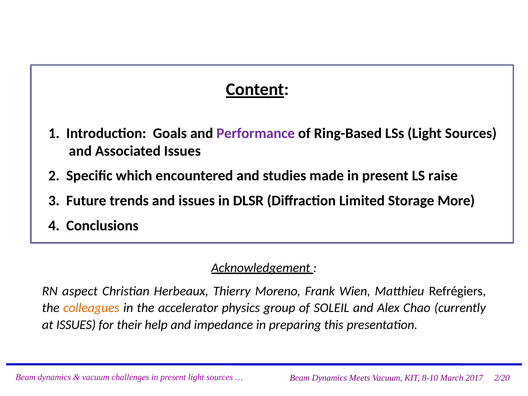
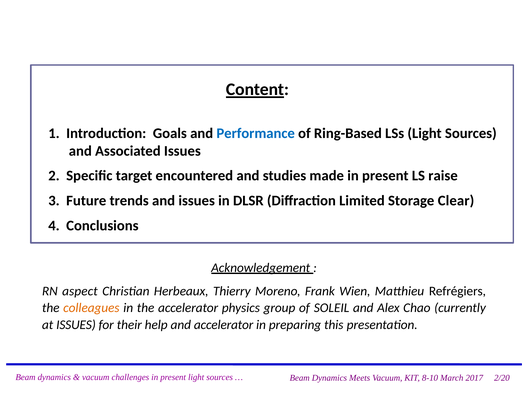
Performance colour: purple -> blue
which: which -> target
More: More -> Clear
and impedance: impedance -> accelerator
